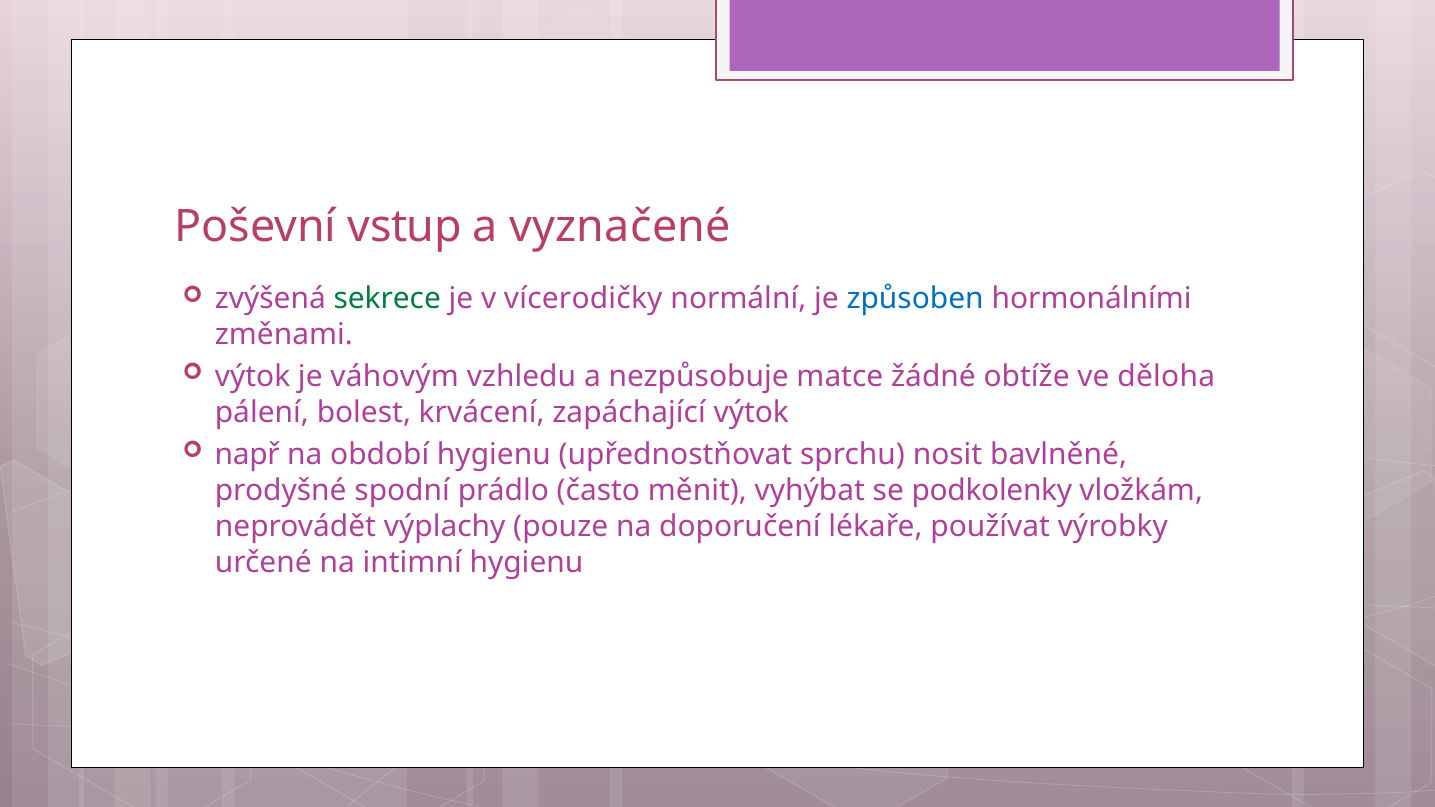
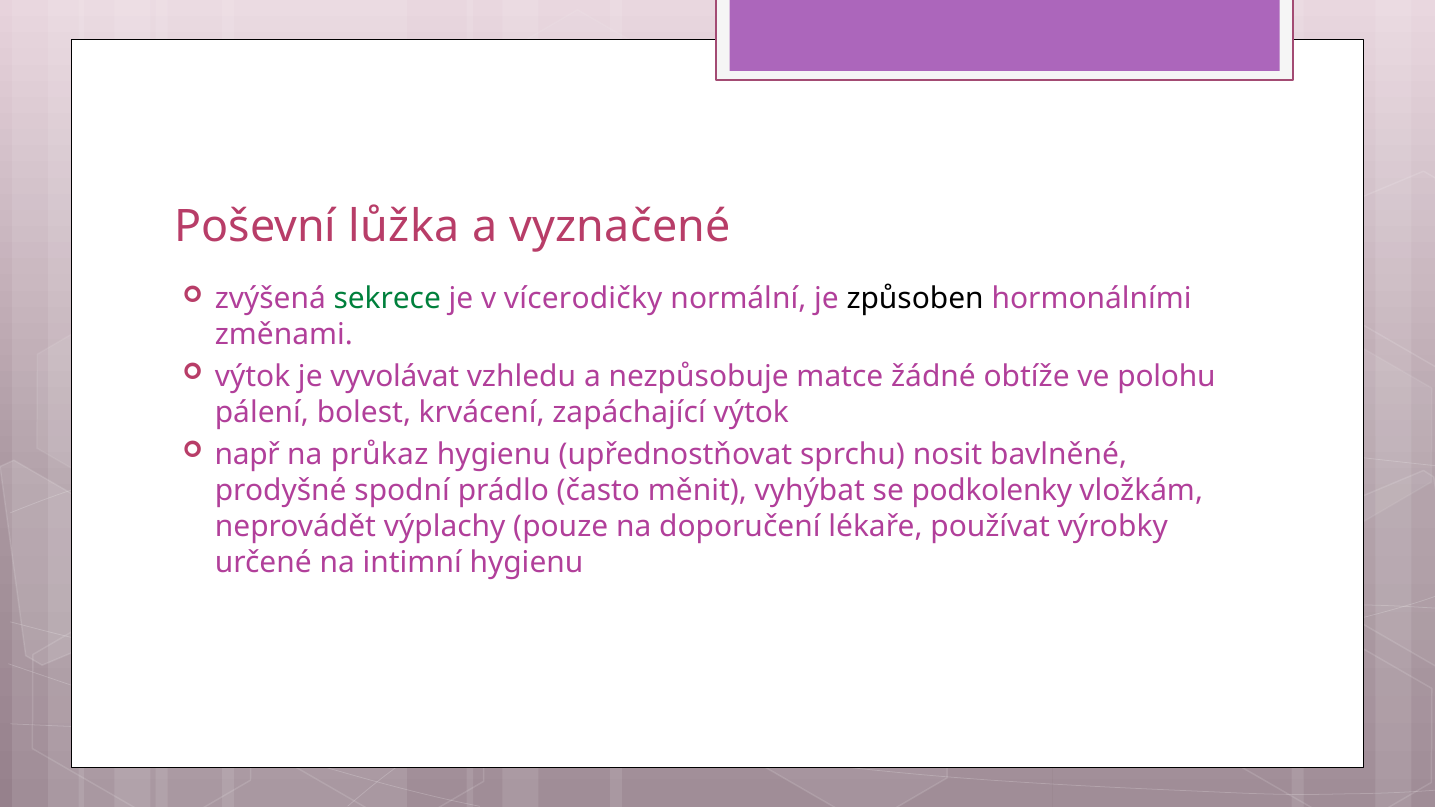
vstup: vstup -> lůžka
způsoben colour: blue -> black
váhovým: váhovým -> vyvolávat
děloha: děloha -> polohu
období: období -> průkaz
